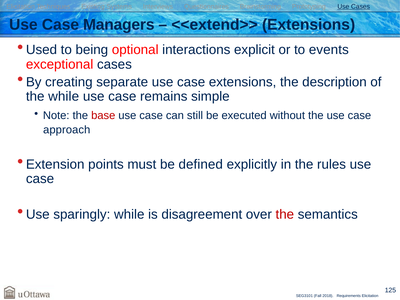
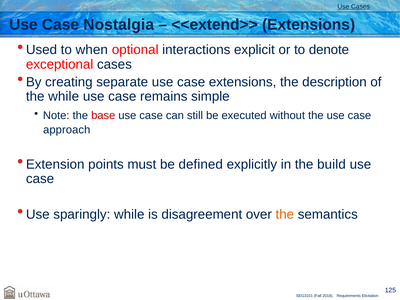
Managers: Managers -> Nostalgia
being: being -> when
events: events -> denote
rules: rules -> build
the at (285, 214) colour: red -> orange
